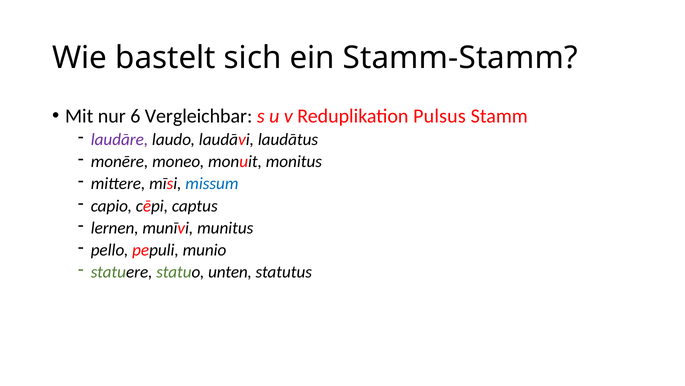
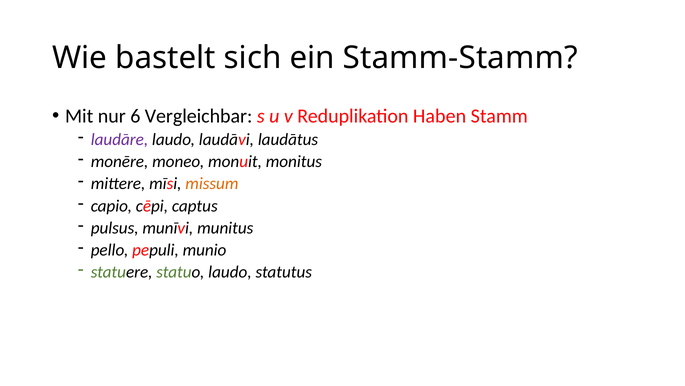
Pulsus: Pulsus -> Haben
missum colour: blue -> orange
lernen: lernen -> pulsus
statuo unten: unten -> laudo
